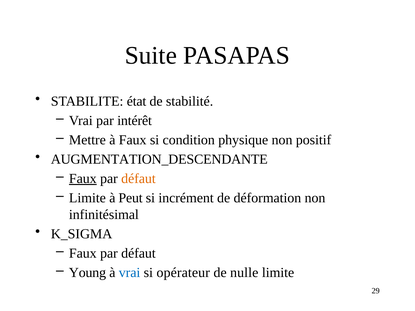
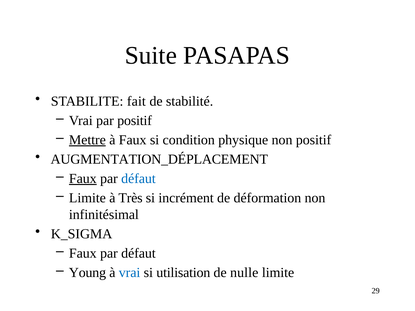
état: état -> fait
par intérêt: intérêt -> positif
Mettre underline: none -> present
AUGMENTATION_DESCENDANTE: AUGMENTATION_DESCENDANTE -> AUGMENTATION_DÉPLACEMENT
défaut at (138, 179) colour: orange -> blue
Peut: Peut -> Très
opérateur: opérateur -> utilisation
